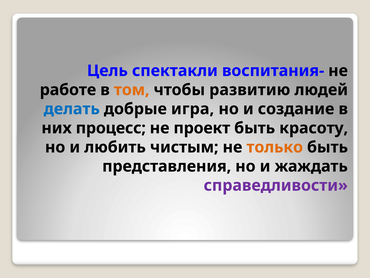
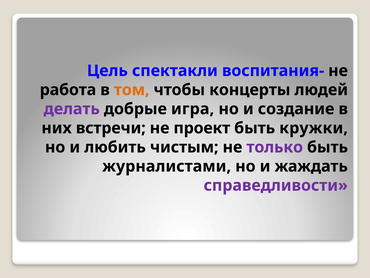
работе: работе -> работа
развитию: развитию -> концерты
делать colour: blue -> purple
процесс: процесс -> встречи
красоту: красоту -> кружки
только colour: orange -> purple
представления: представления -> журналистами
